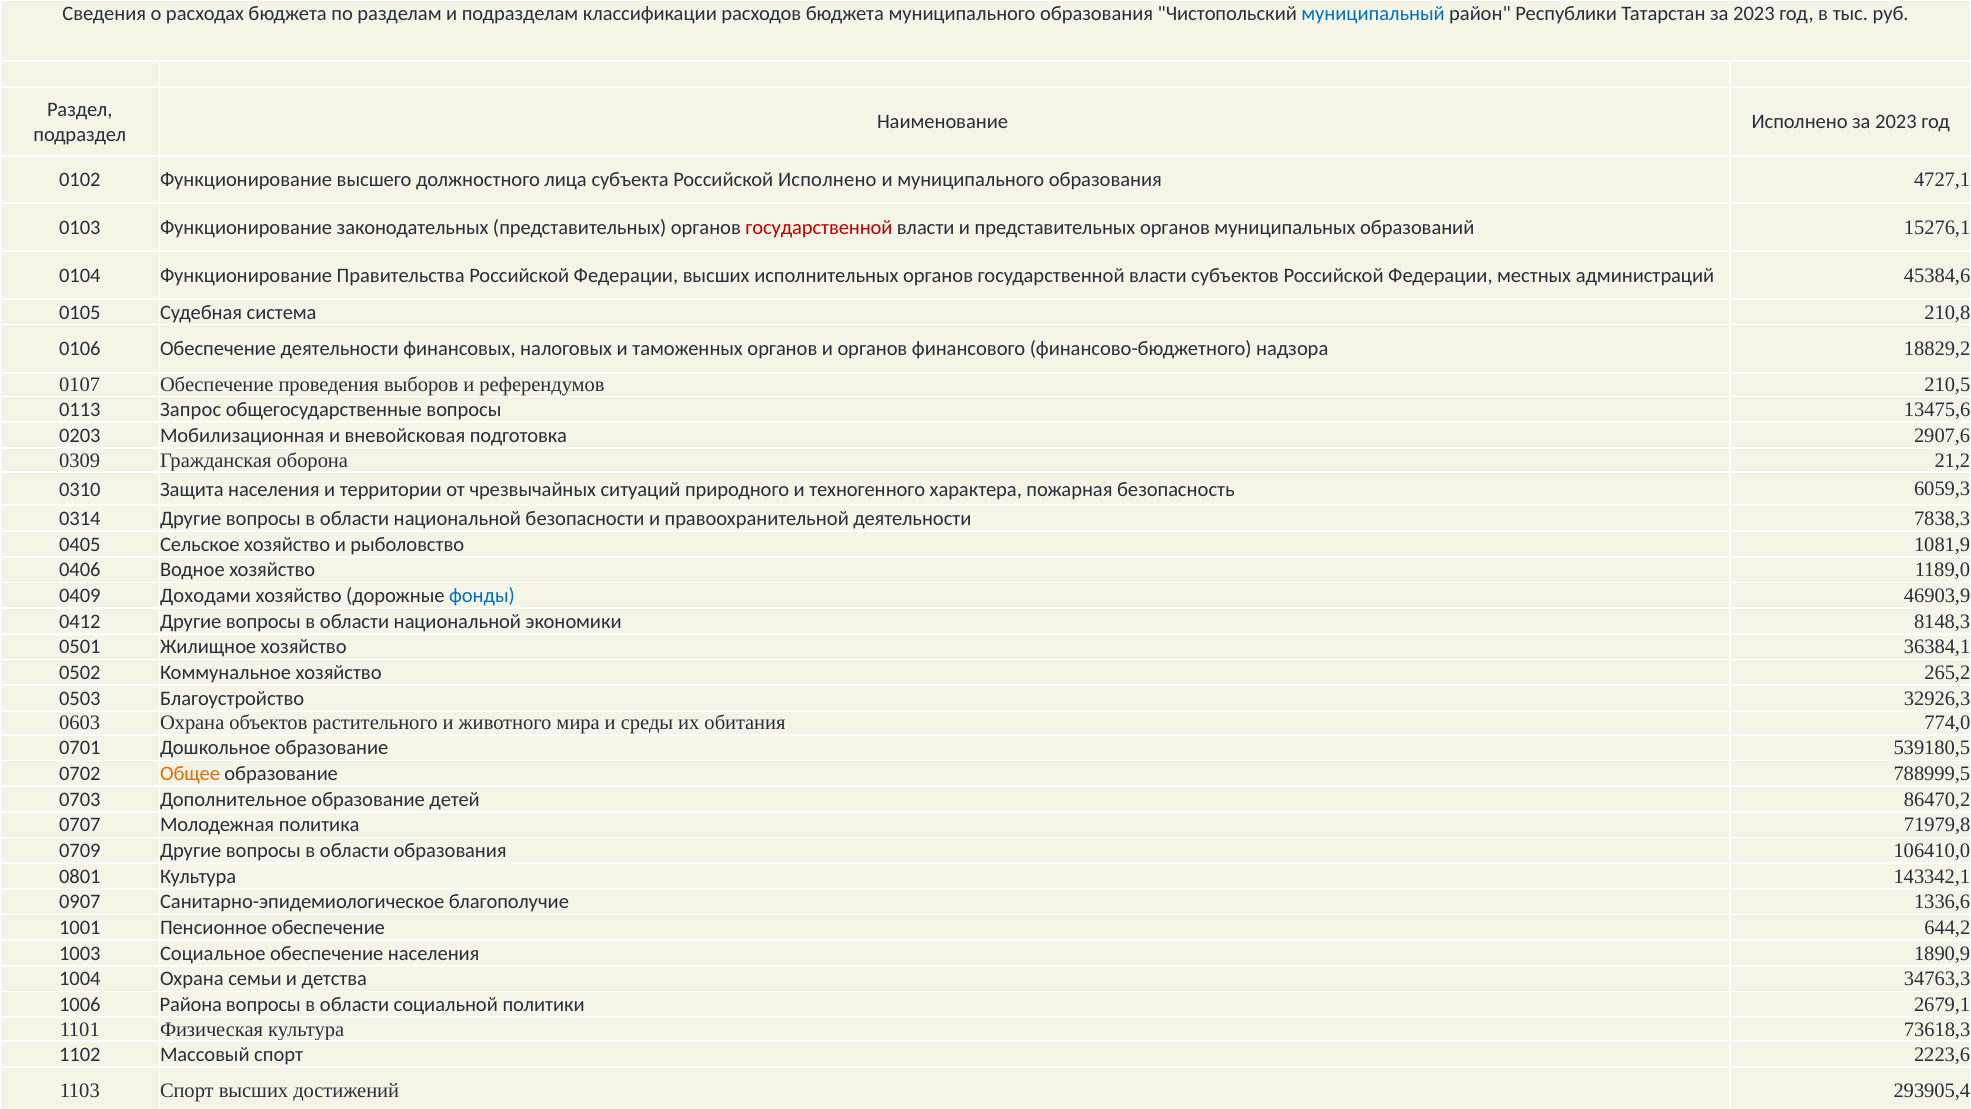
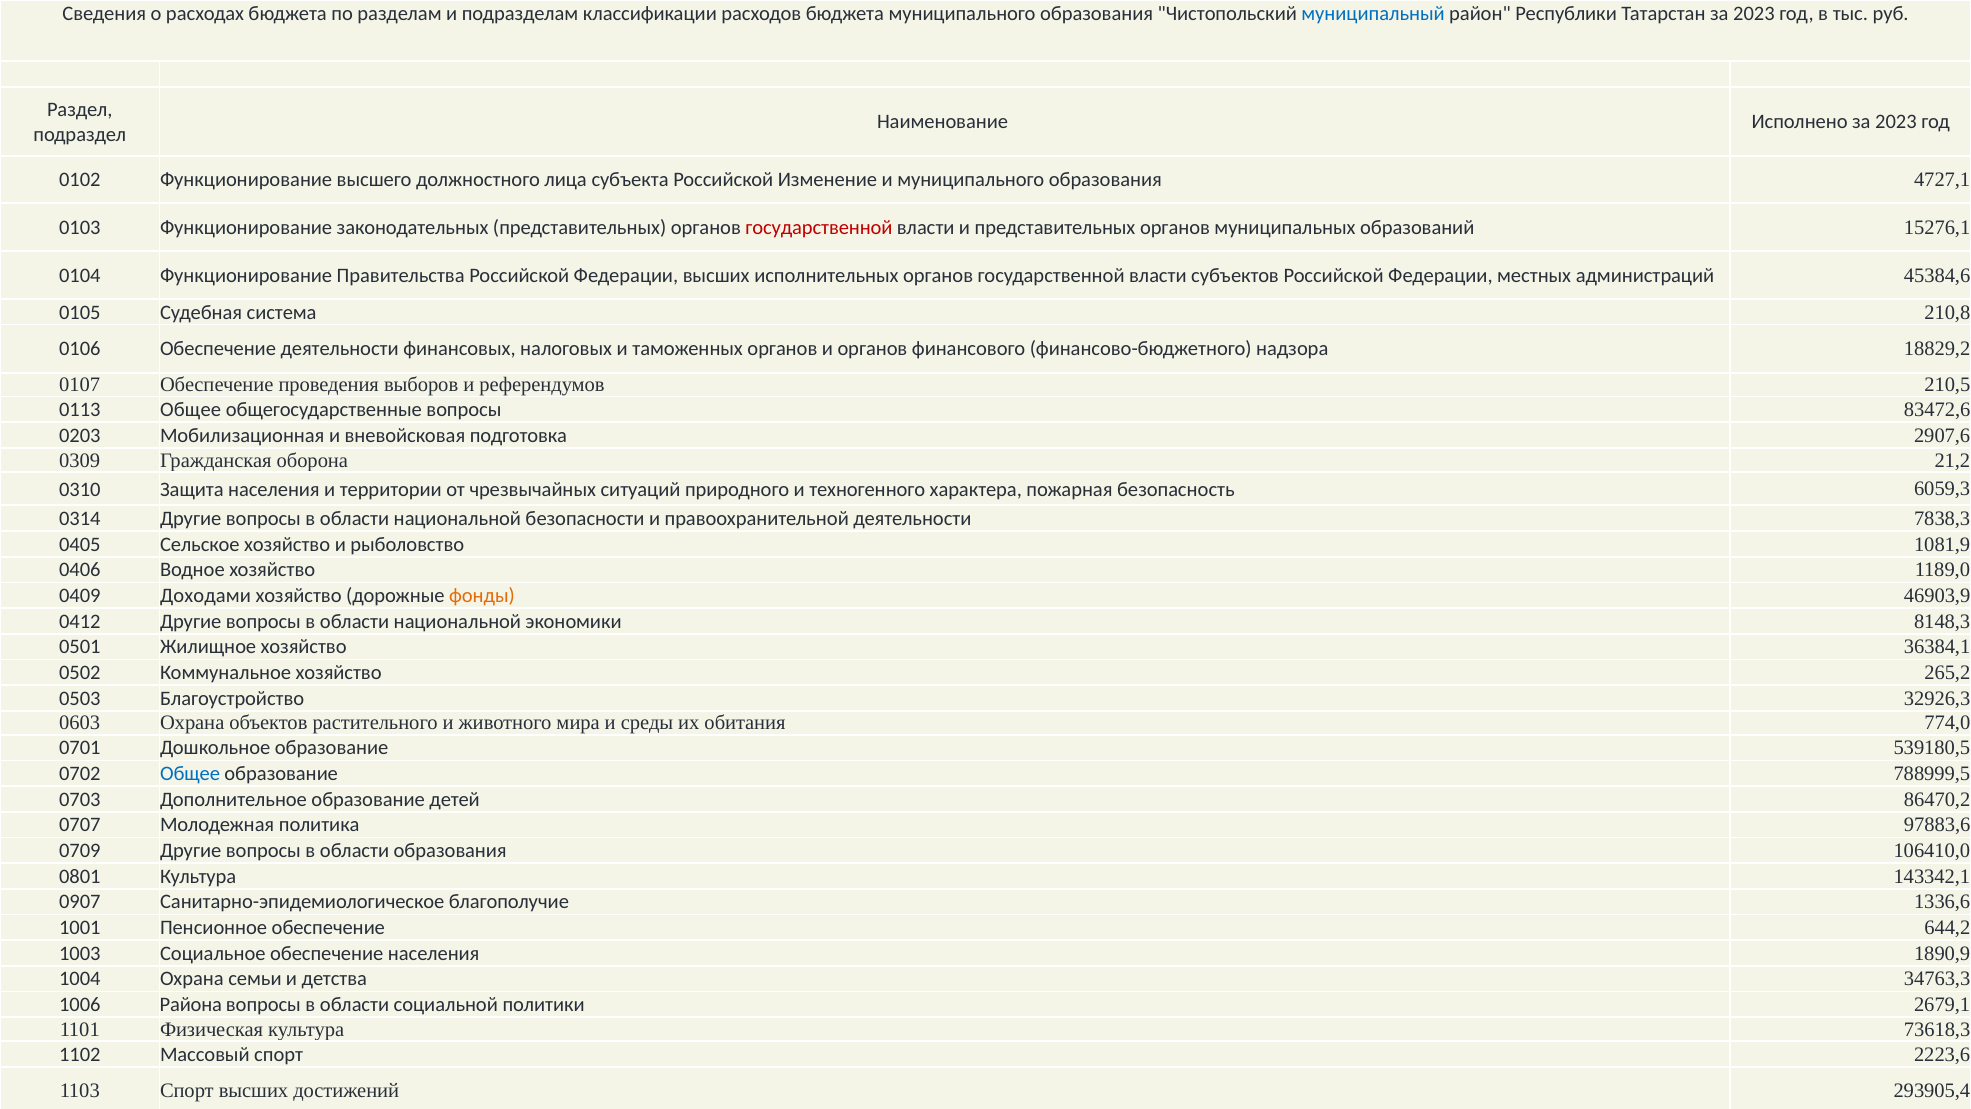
Российской Исполнено: Исполнено -> Изменение
0113 Запрос: Запрос -> Общее
13475,6: 13475,6 -> 83472,6
фонды colour: blue -> orange
Общее at (190, 774) colour: orange -> blue
71979,8: 71979,8 -> 97883,6
